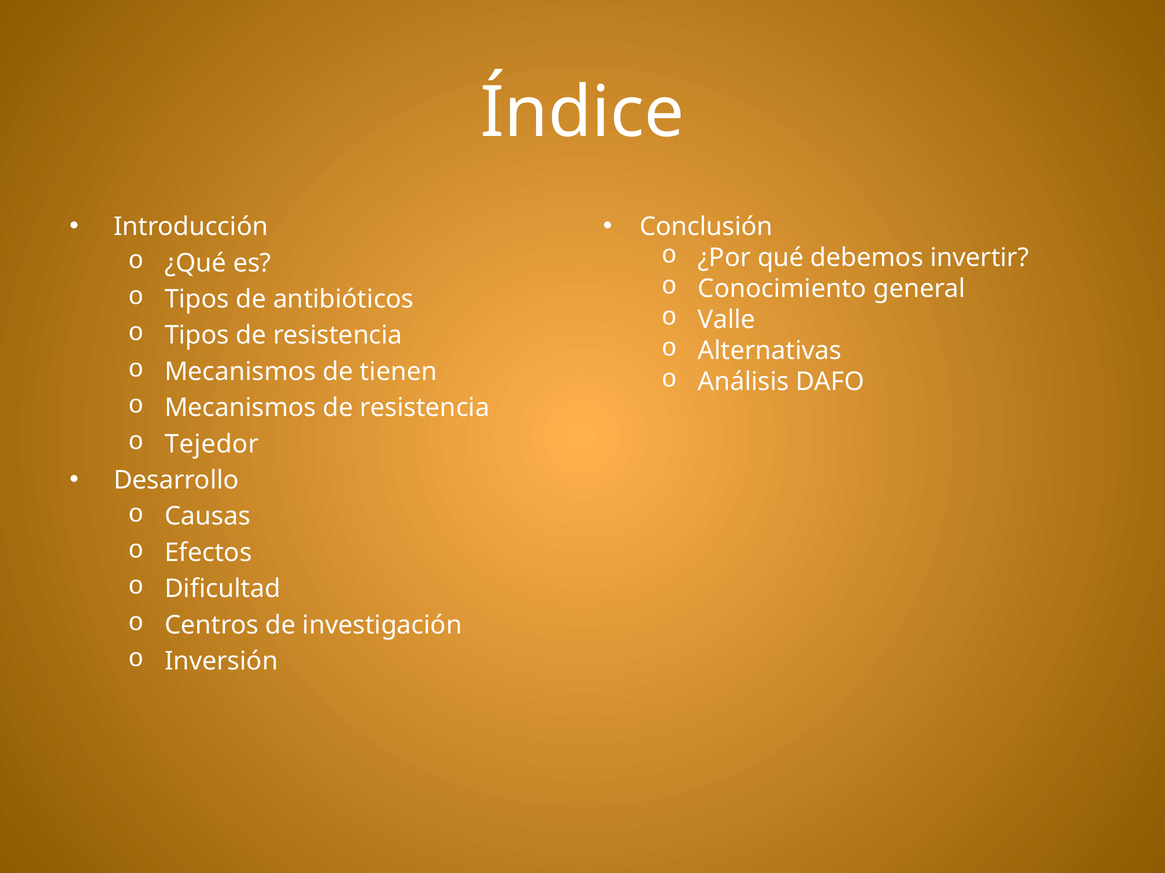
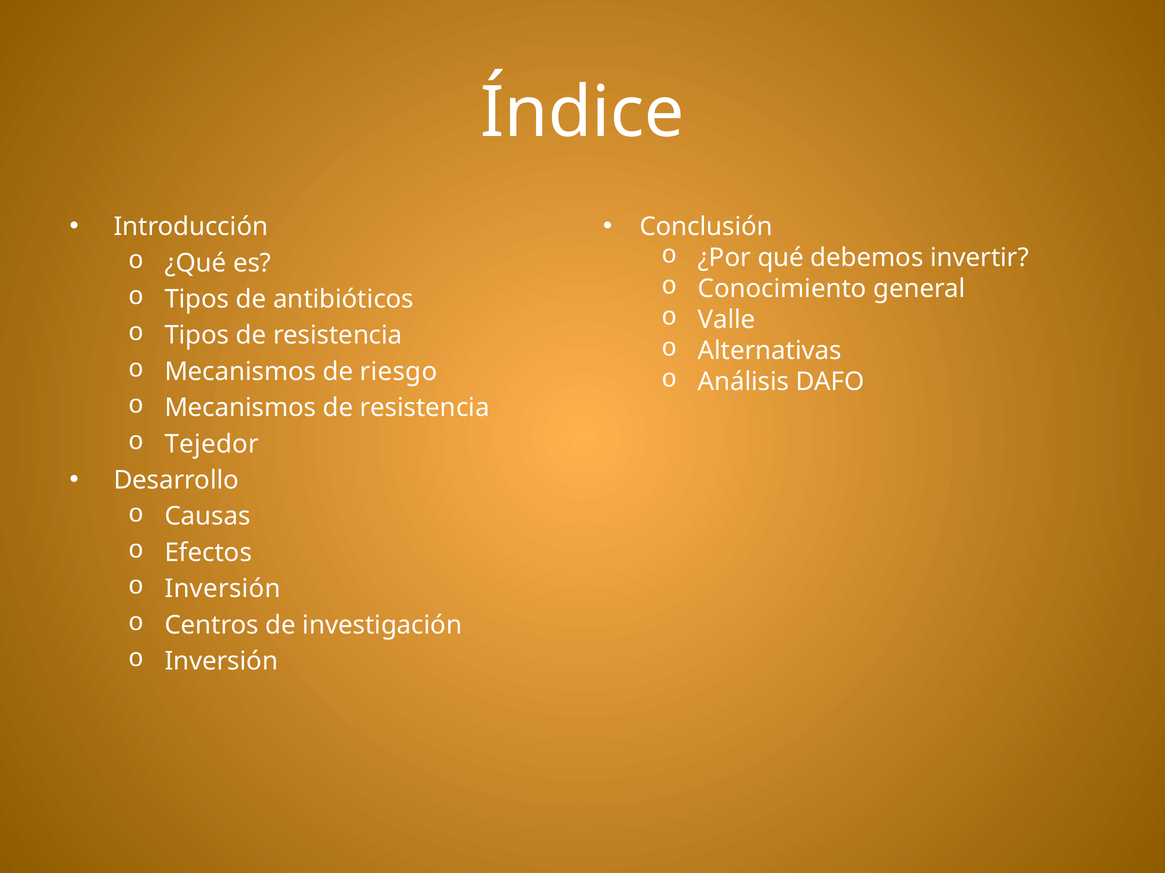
tienen: tienen -> riesgo
Dificultad at (223, 589): Dificultad -> Inversión
